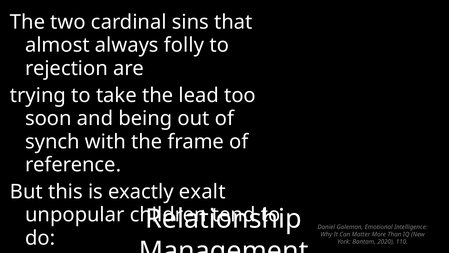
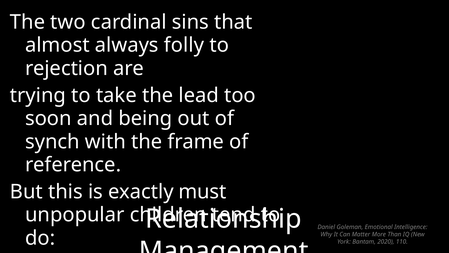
exalt: exalt -> must
